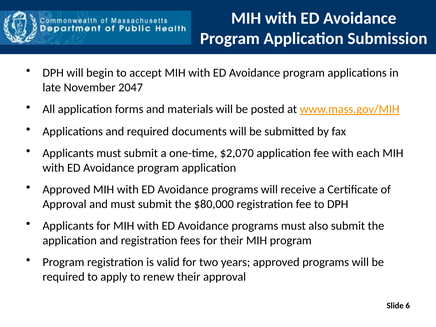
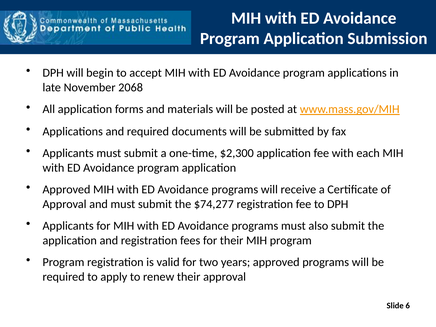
2047: 2047 -> 2068
$2,070: $2,070 -> $2,300
$80,000: $80,000 -> $74,277
